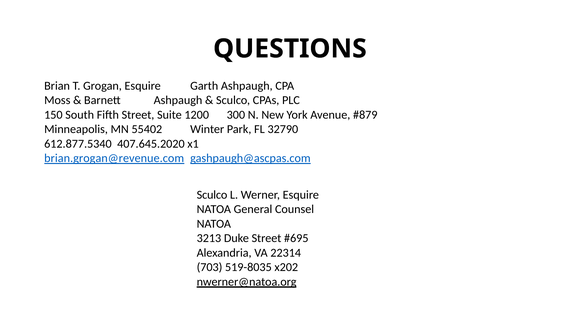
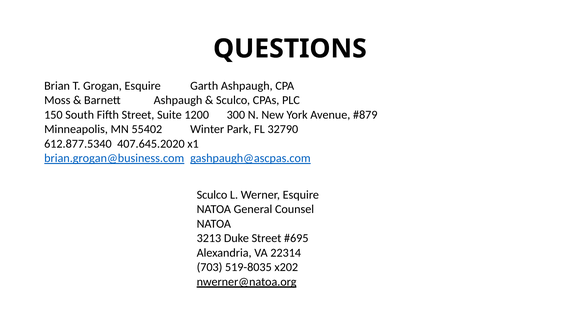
brian.grogan@revenue.com: brian.grogan@revenue.com -> brian.grogan@business.com
